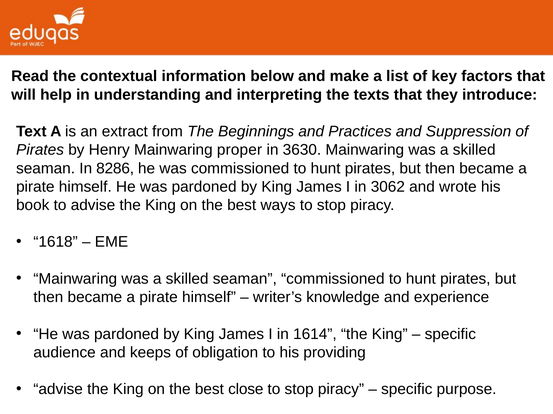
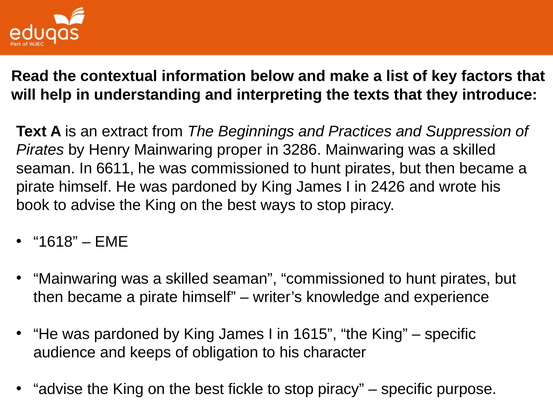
3630: 3630 -> 3286
8286: 8286 -> 6611
3062: 3062 -> 2426
1614: 1614 -> 1615
providing: providing -> character
close: close -> fickle
